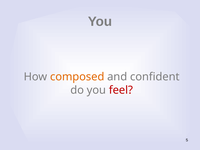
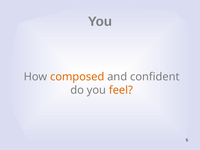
feel colour: red -> orange
